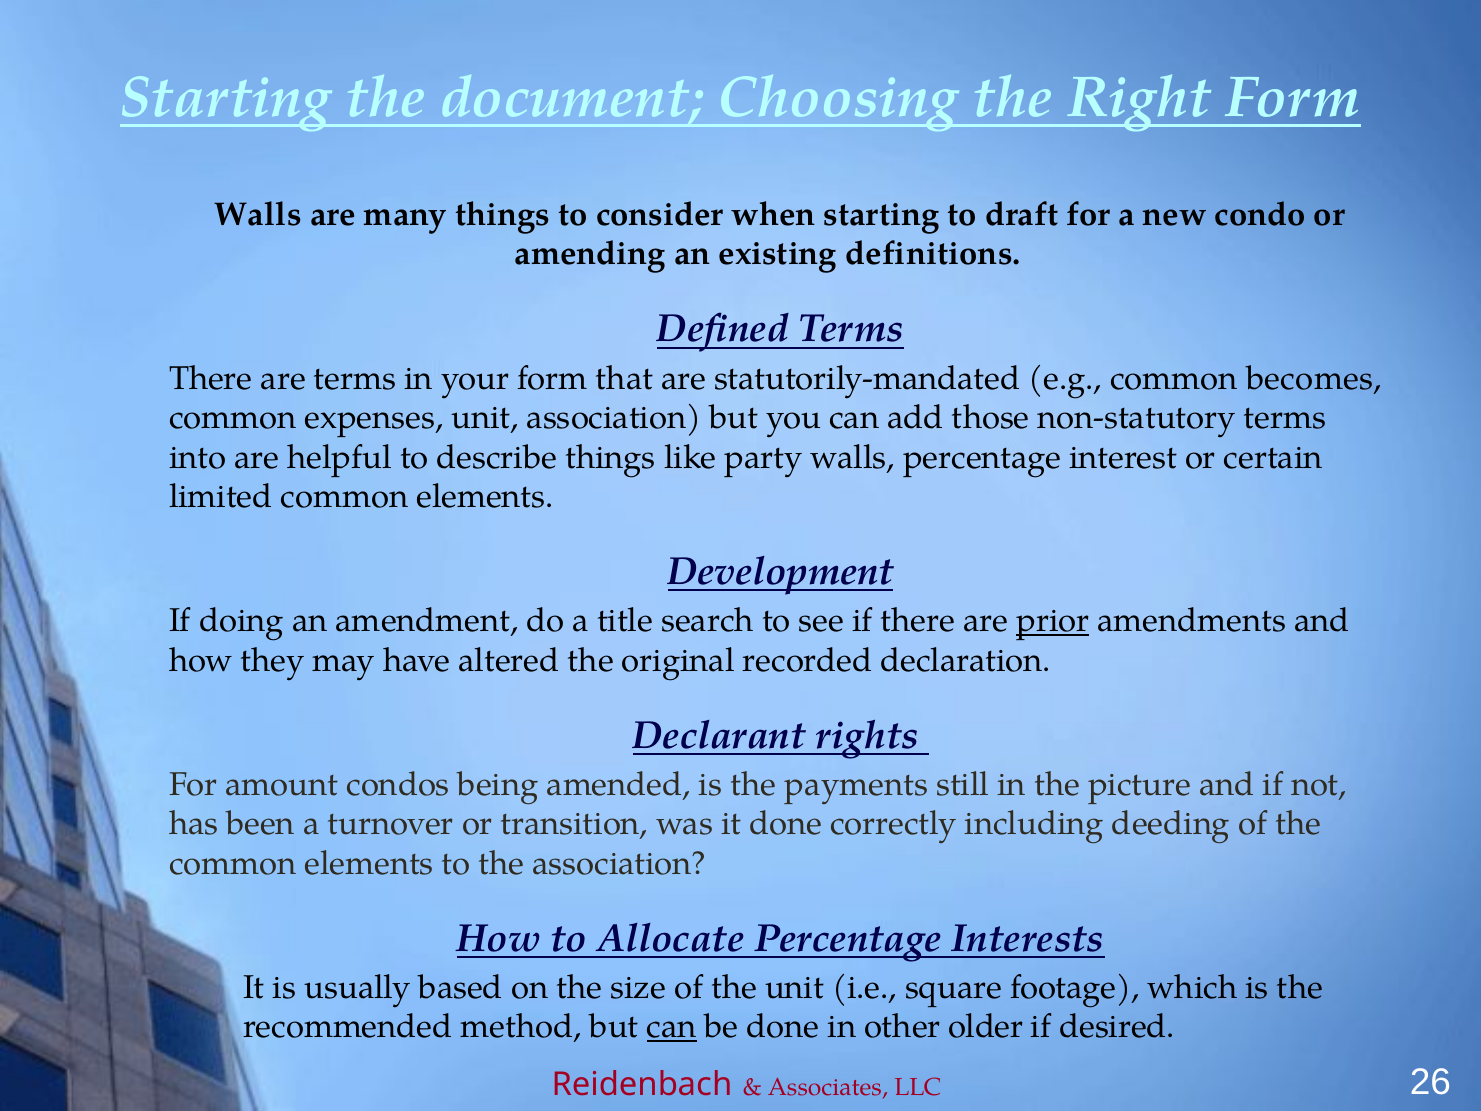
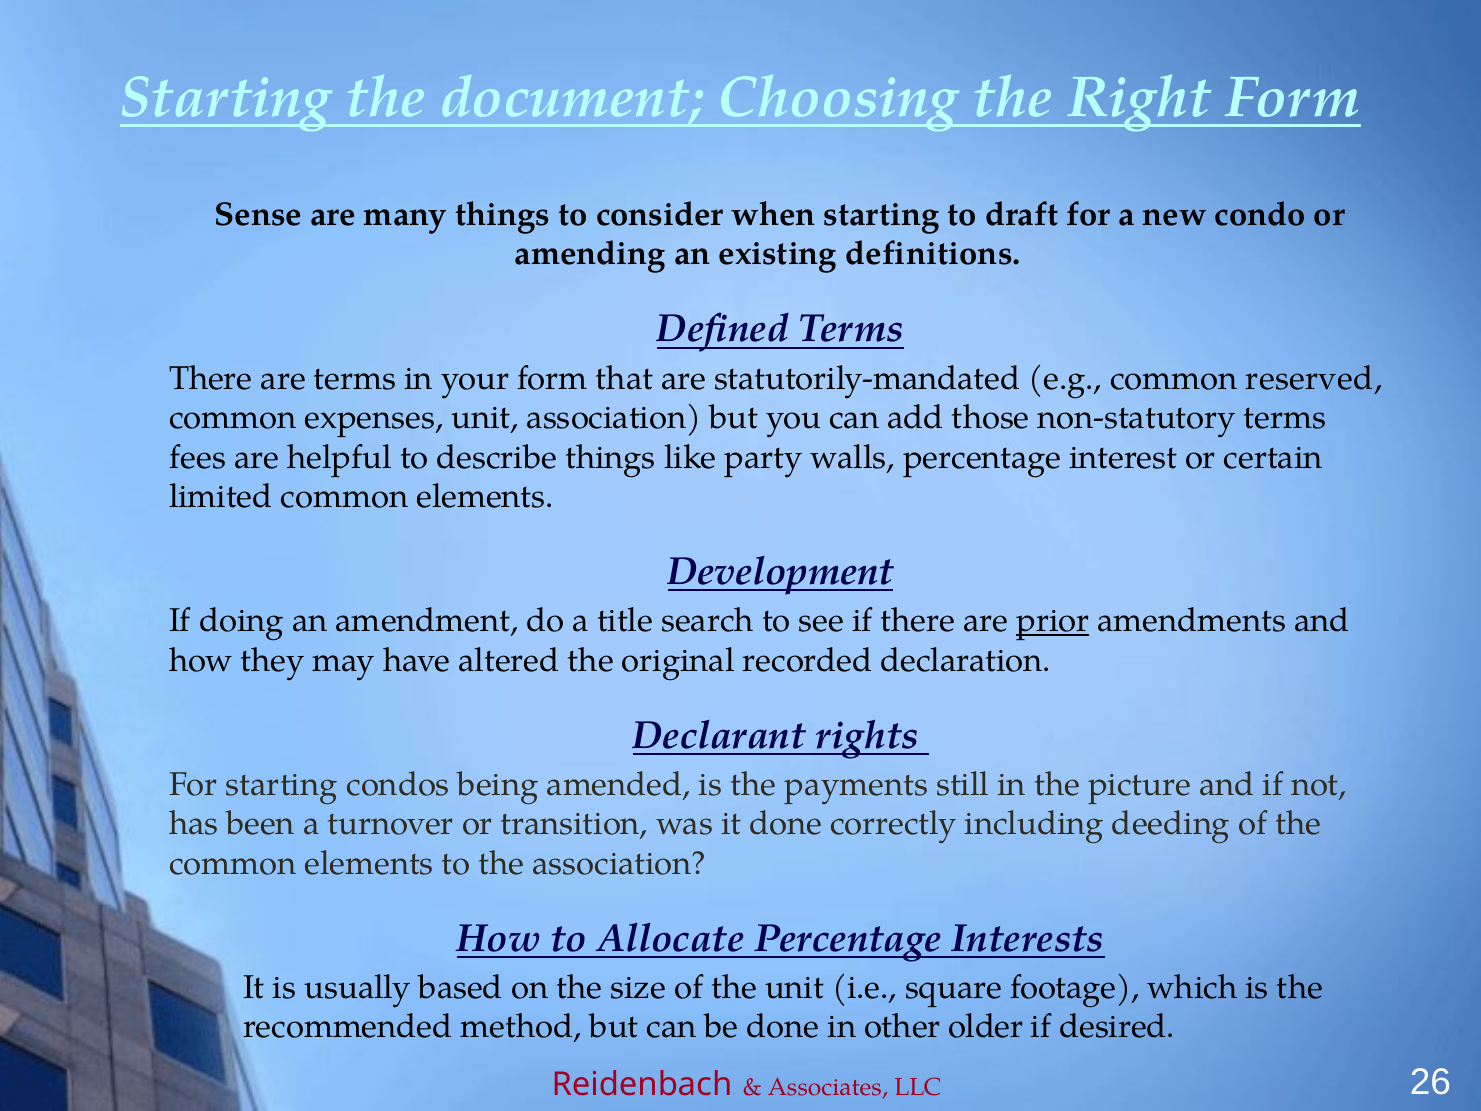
Walls at (258, 215): Walls -> Sense
becomes: becomes -> reserved
into: into -> fees
For amount: amount -> starting
can at (672, 1027) underline: present -> none
